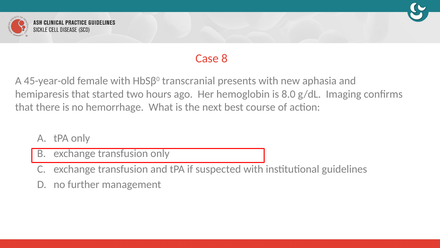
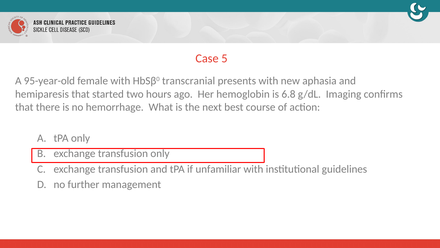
8: 8 -> 5
45-year-old: 45-year-old -> 95-year-old
8.0: 8.0 -> 6.8
suspected: suspected -> unfamiliar
